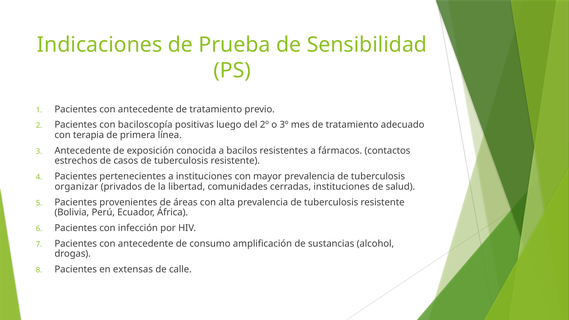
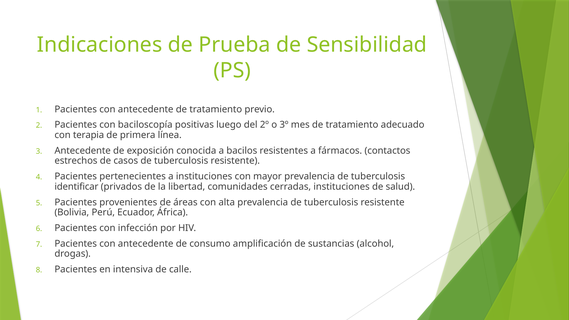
organizar: organizar -> identificar
extensas: extensas -> intensiva
